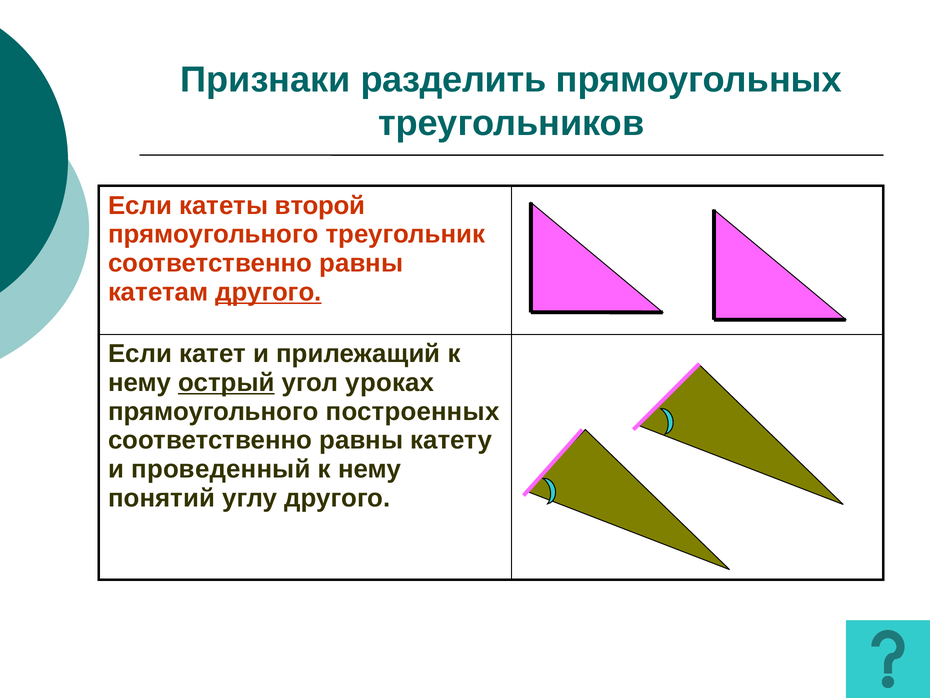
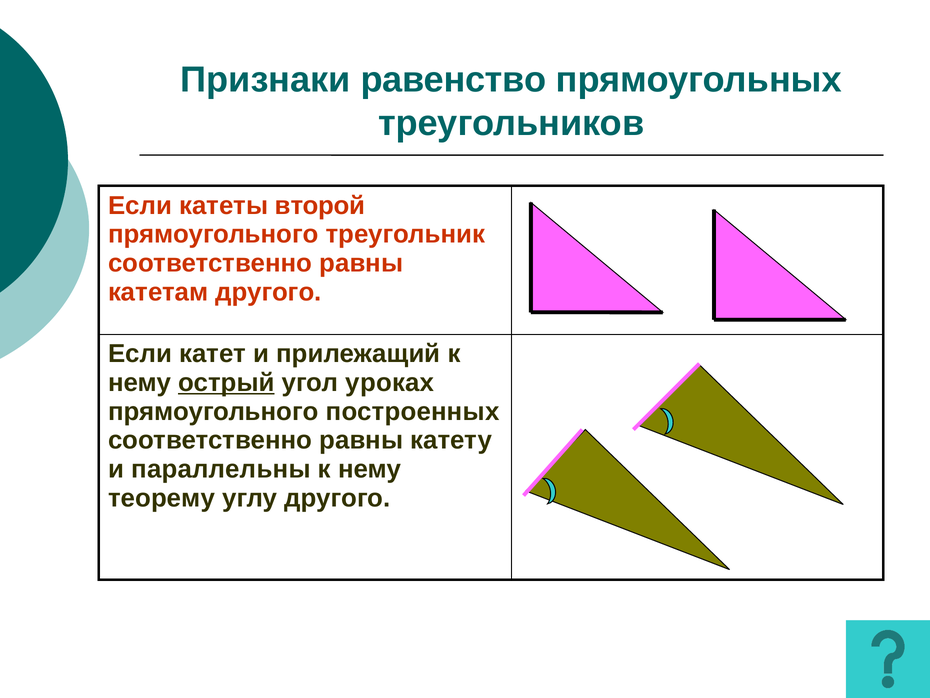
разделить: разделить -> равенство
другого at (268, 292) underline: present -> none
проведенный: проведенный -> параллельны
понятий: понятий -> теорему
